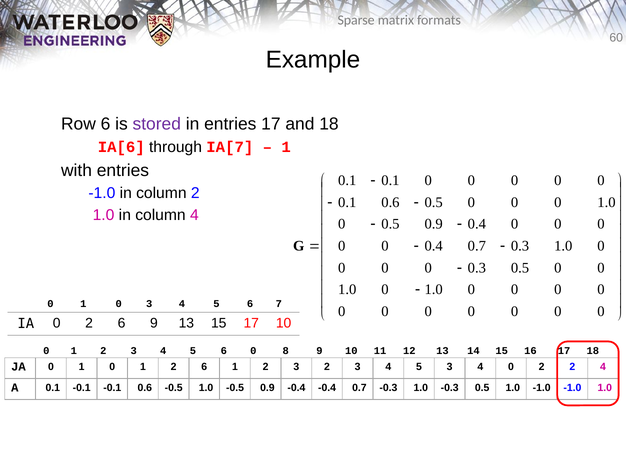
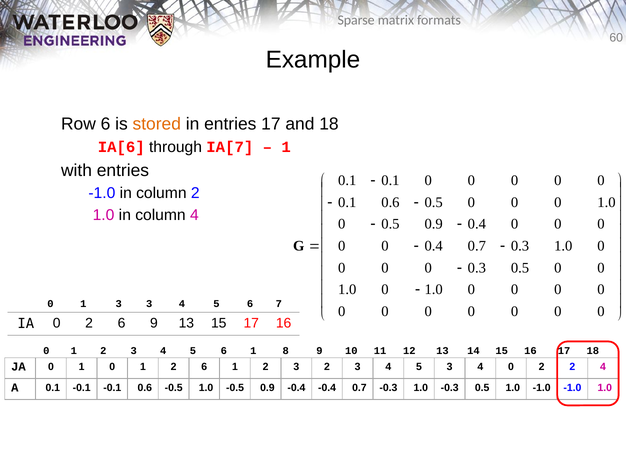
stored colour: purple -> orange
0 at (119, 304): 0 -> 3
17 10: 10 -> 16
5 6 0: 0 -> 1
